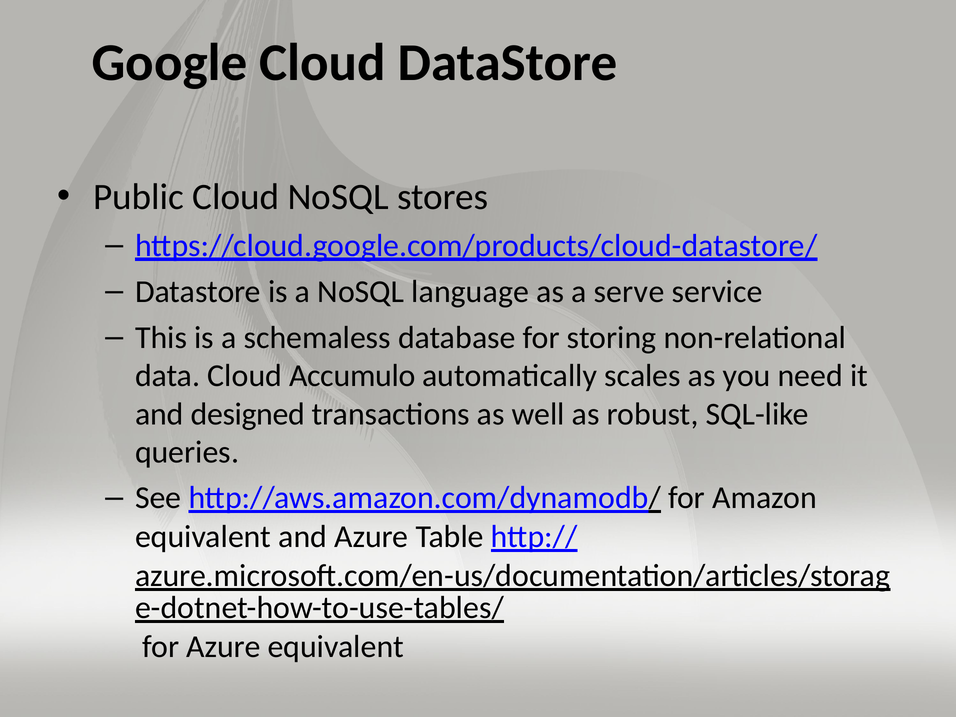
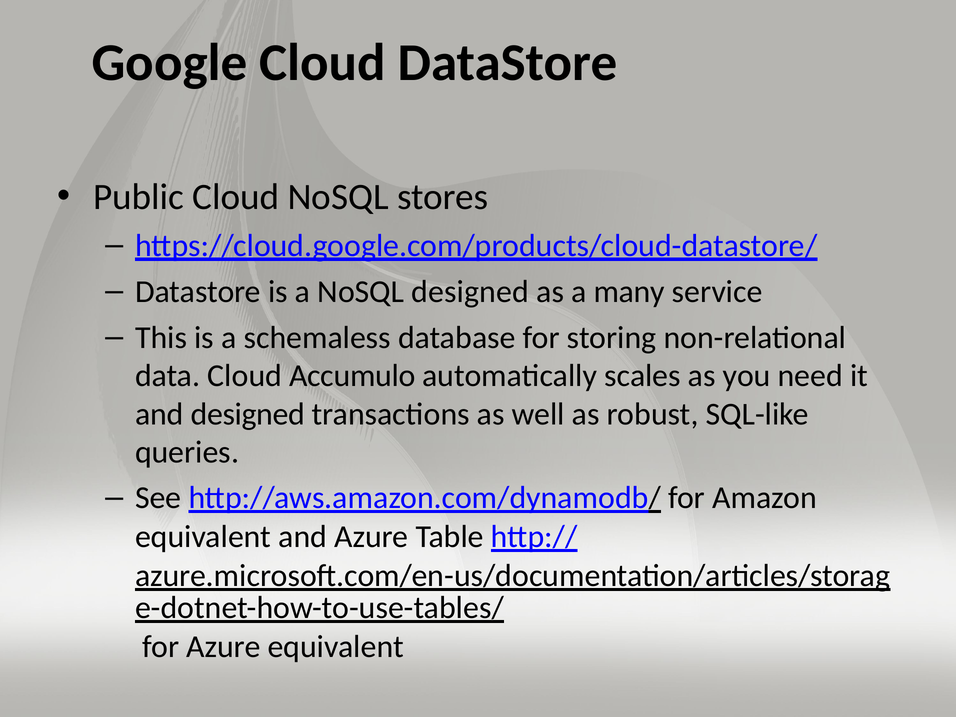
NoSQL language: language -> designed
serve: serve -> many
